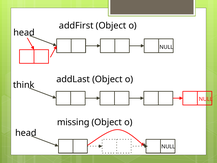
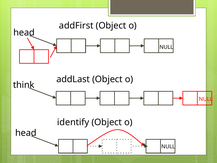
missing: missing -> identify
